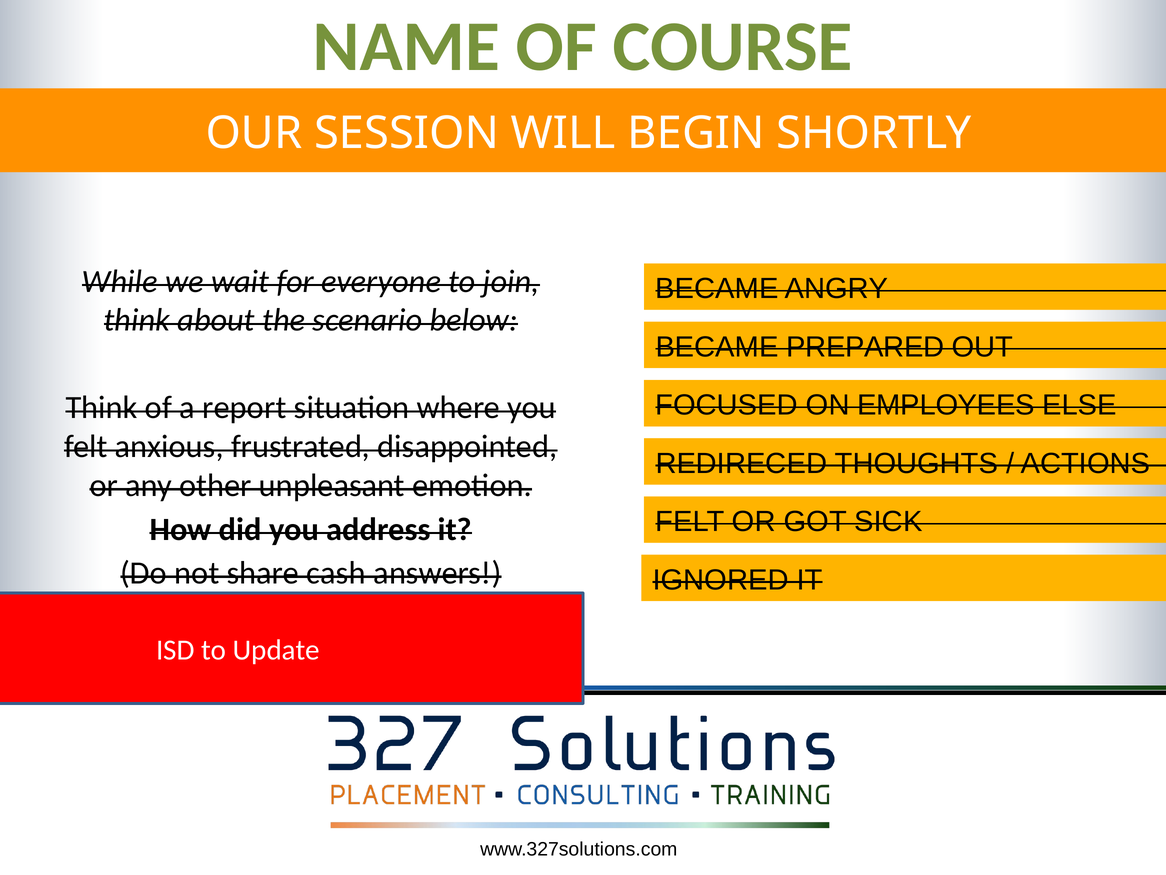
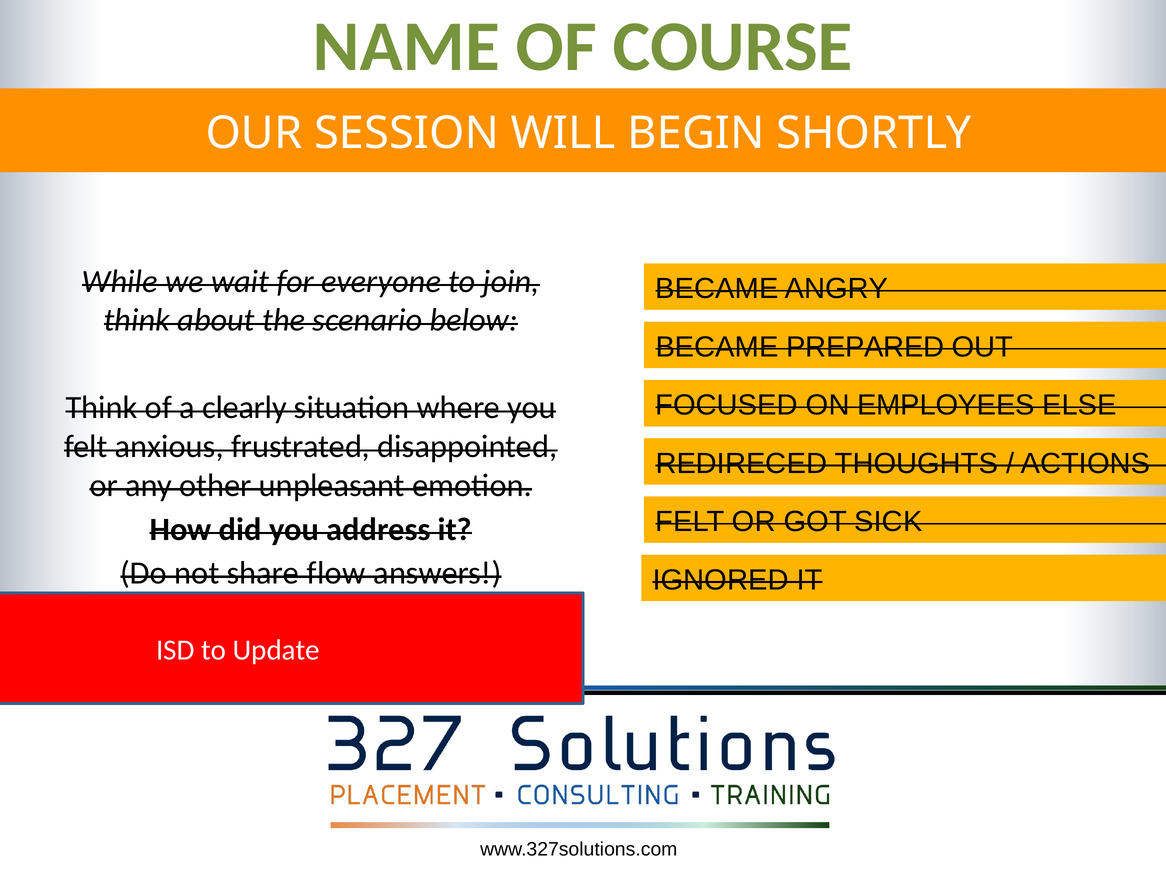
report: report -> clearly
cash: cash -> flow
